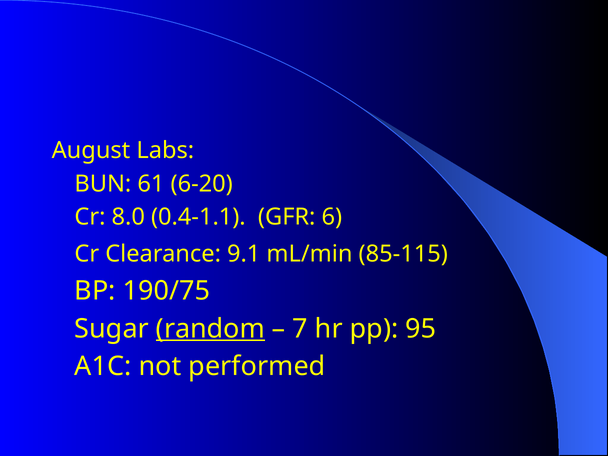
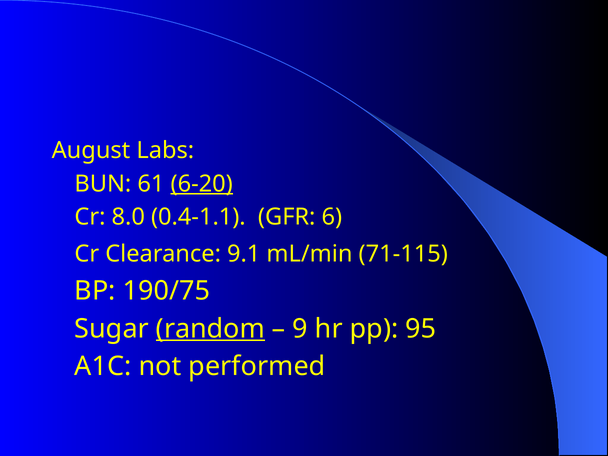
6-20 underline: none -> present
85-115: 85-115 -> 71-115
7: 7 -> 9
